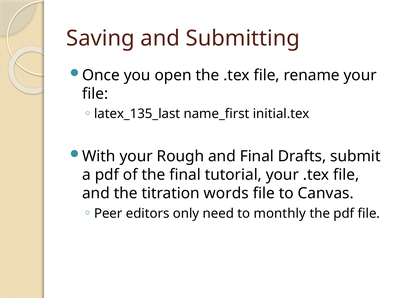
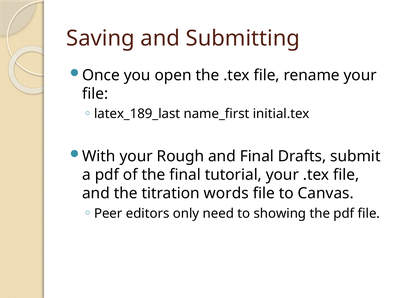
latex_135_last: latex_135_last -> latex_189_last
monthly: monthly -> showing
